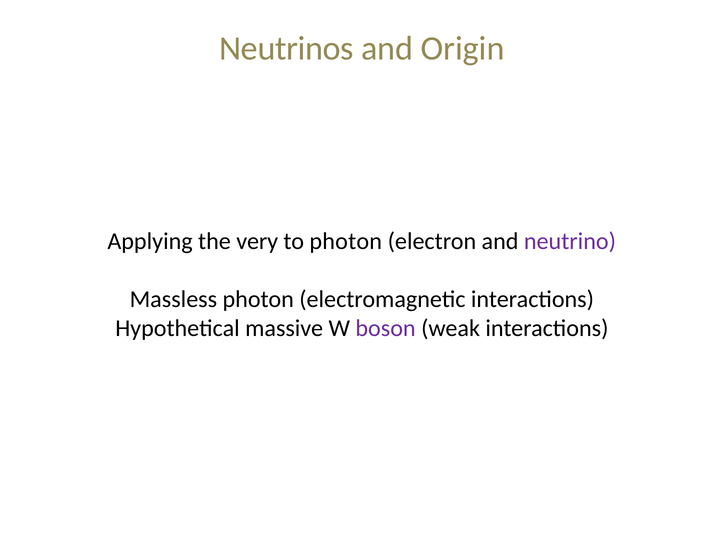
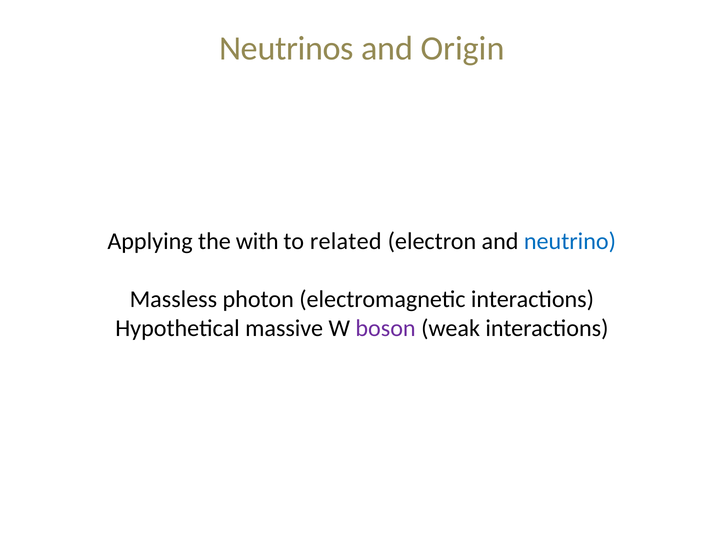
very: very -> with
to photon: photon -> related
neutrino colour: purple -> blue
